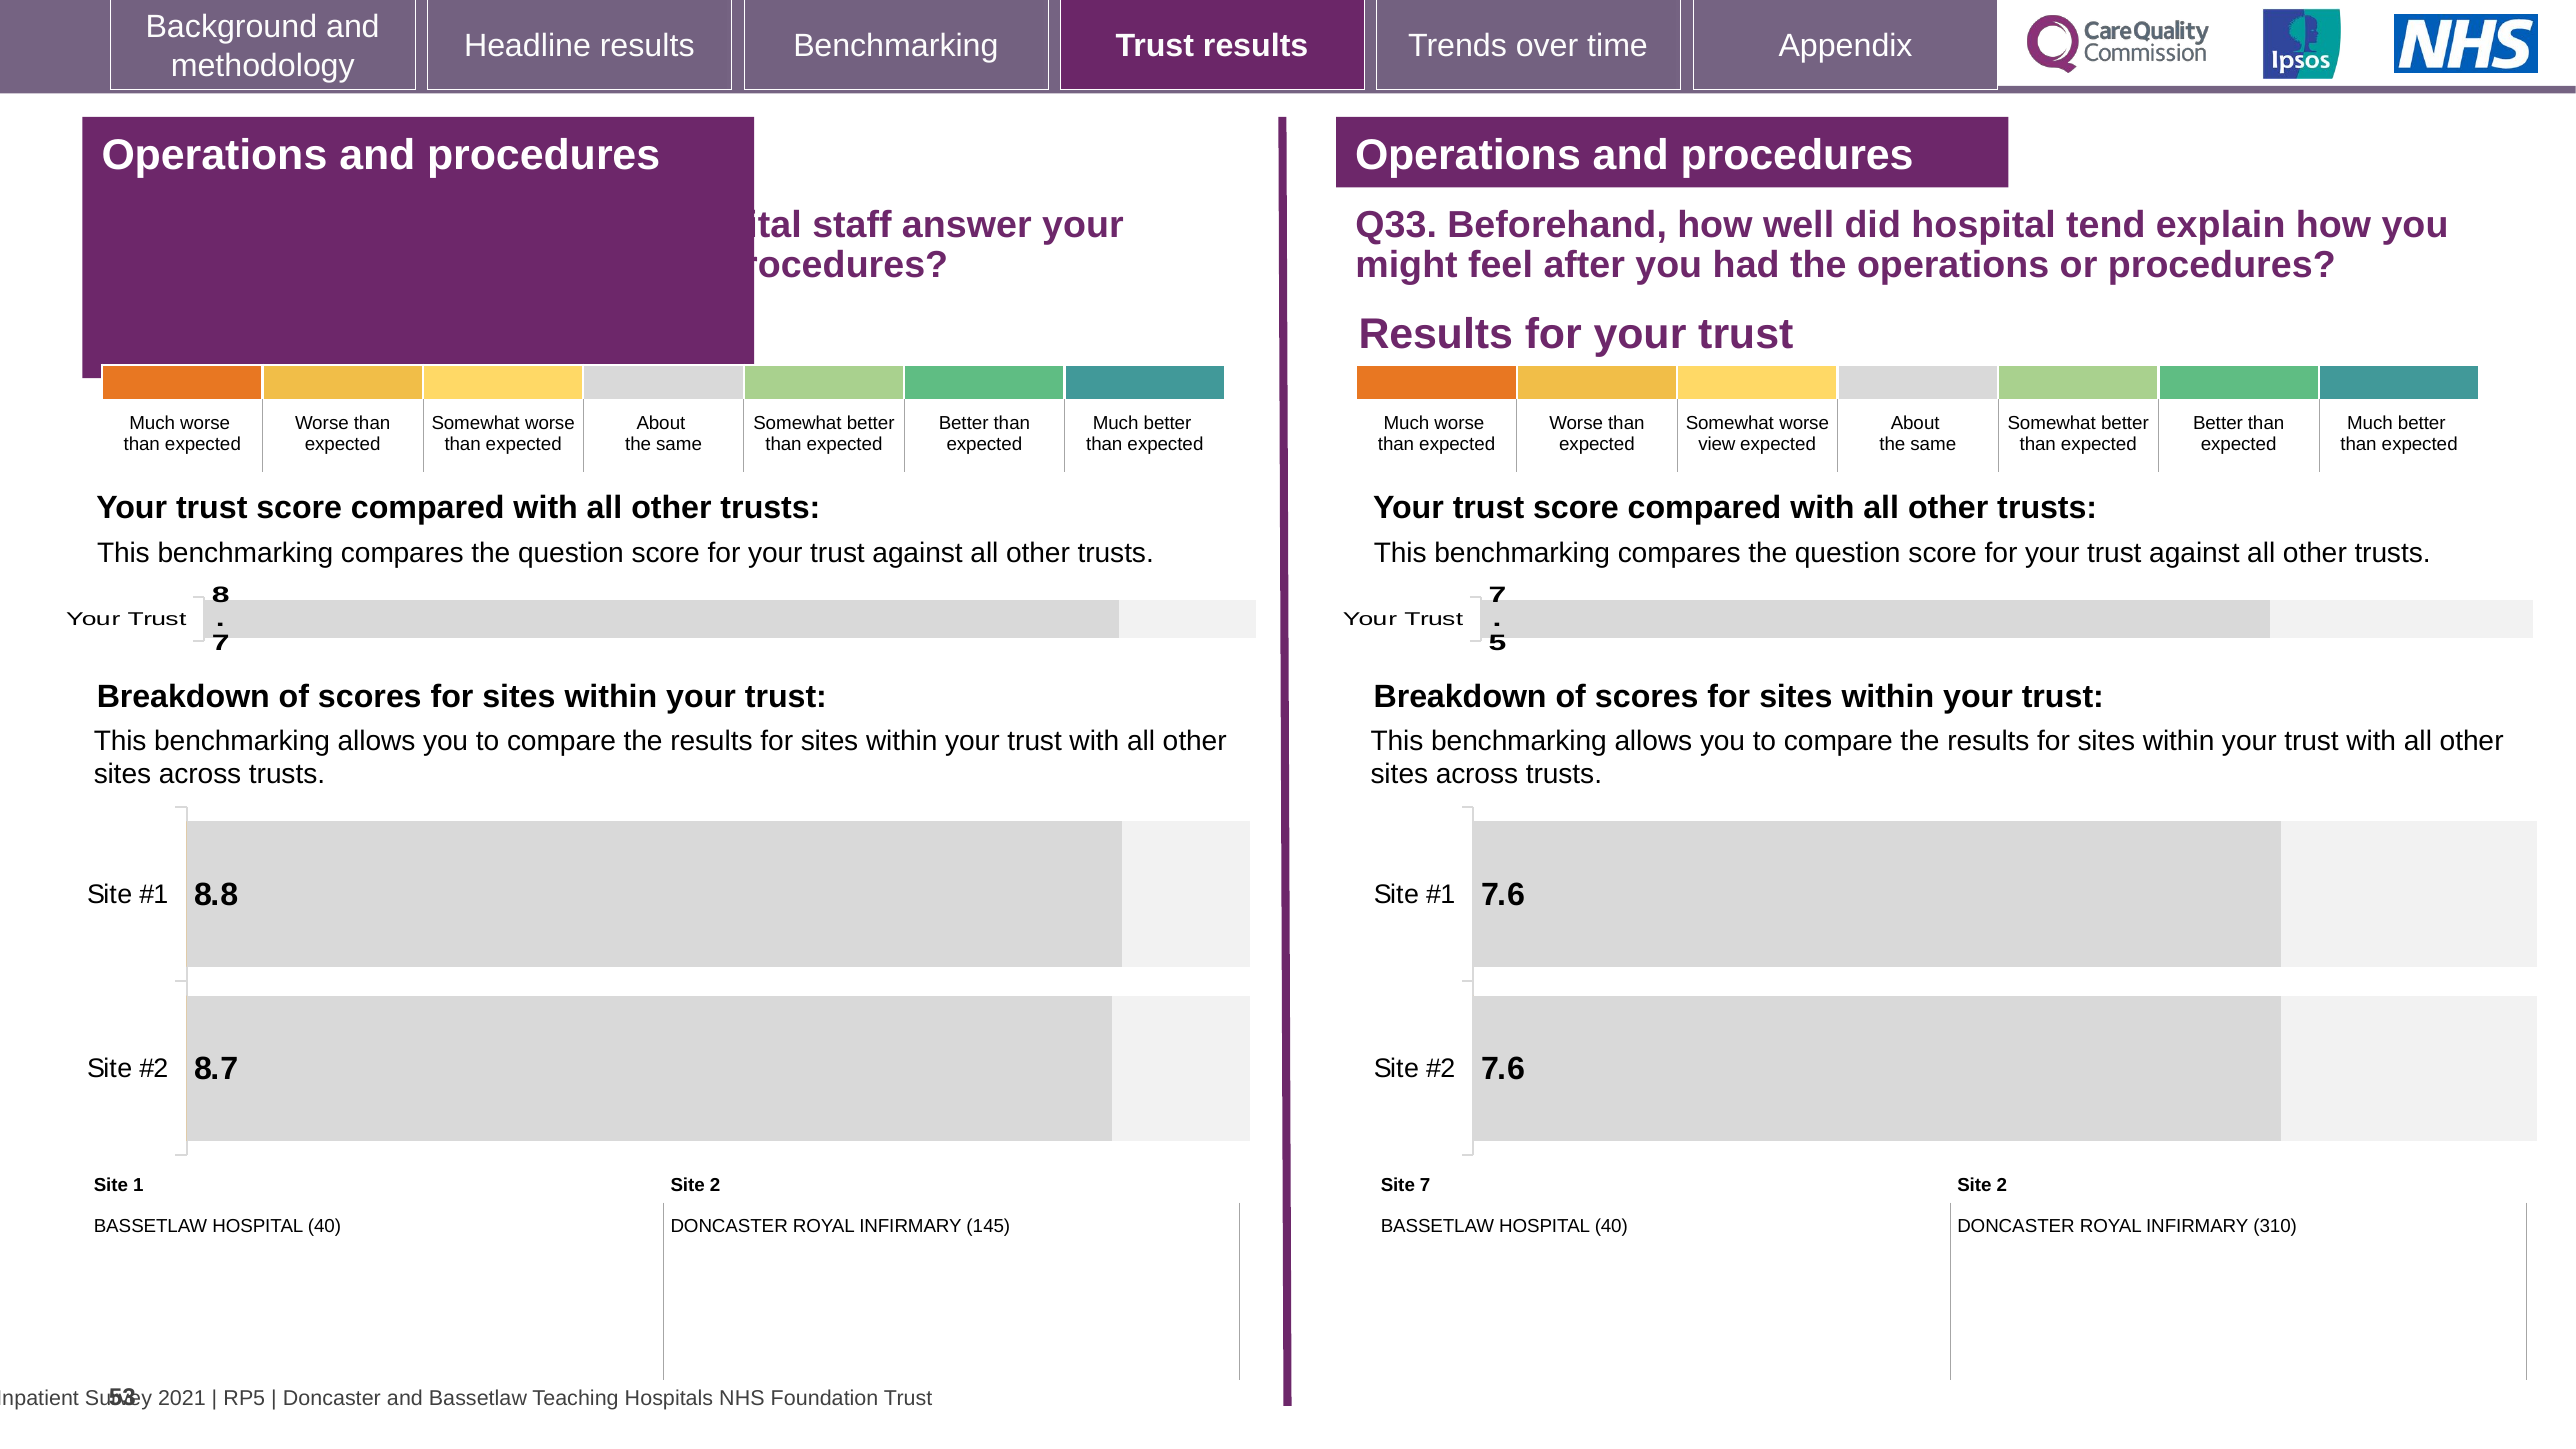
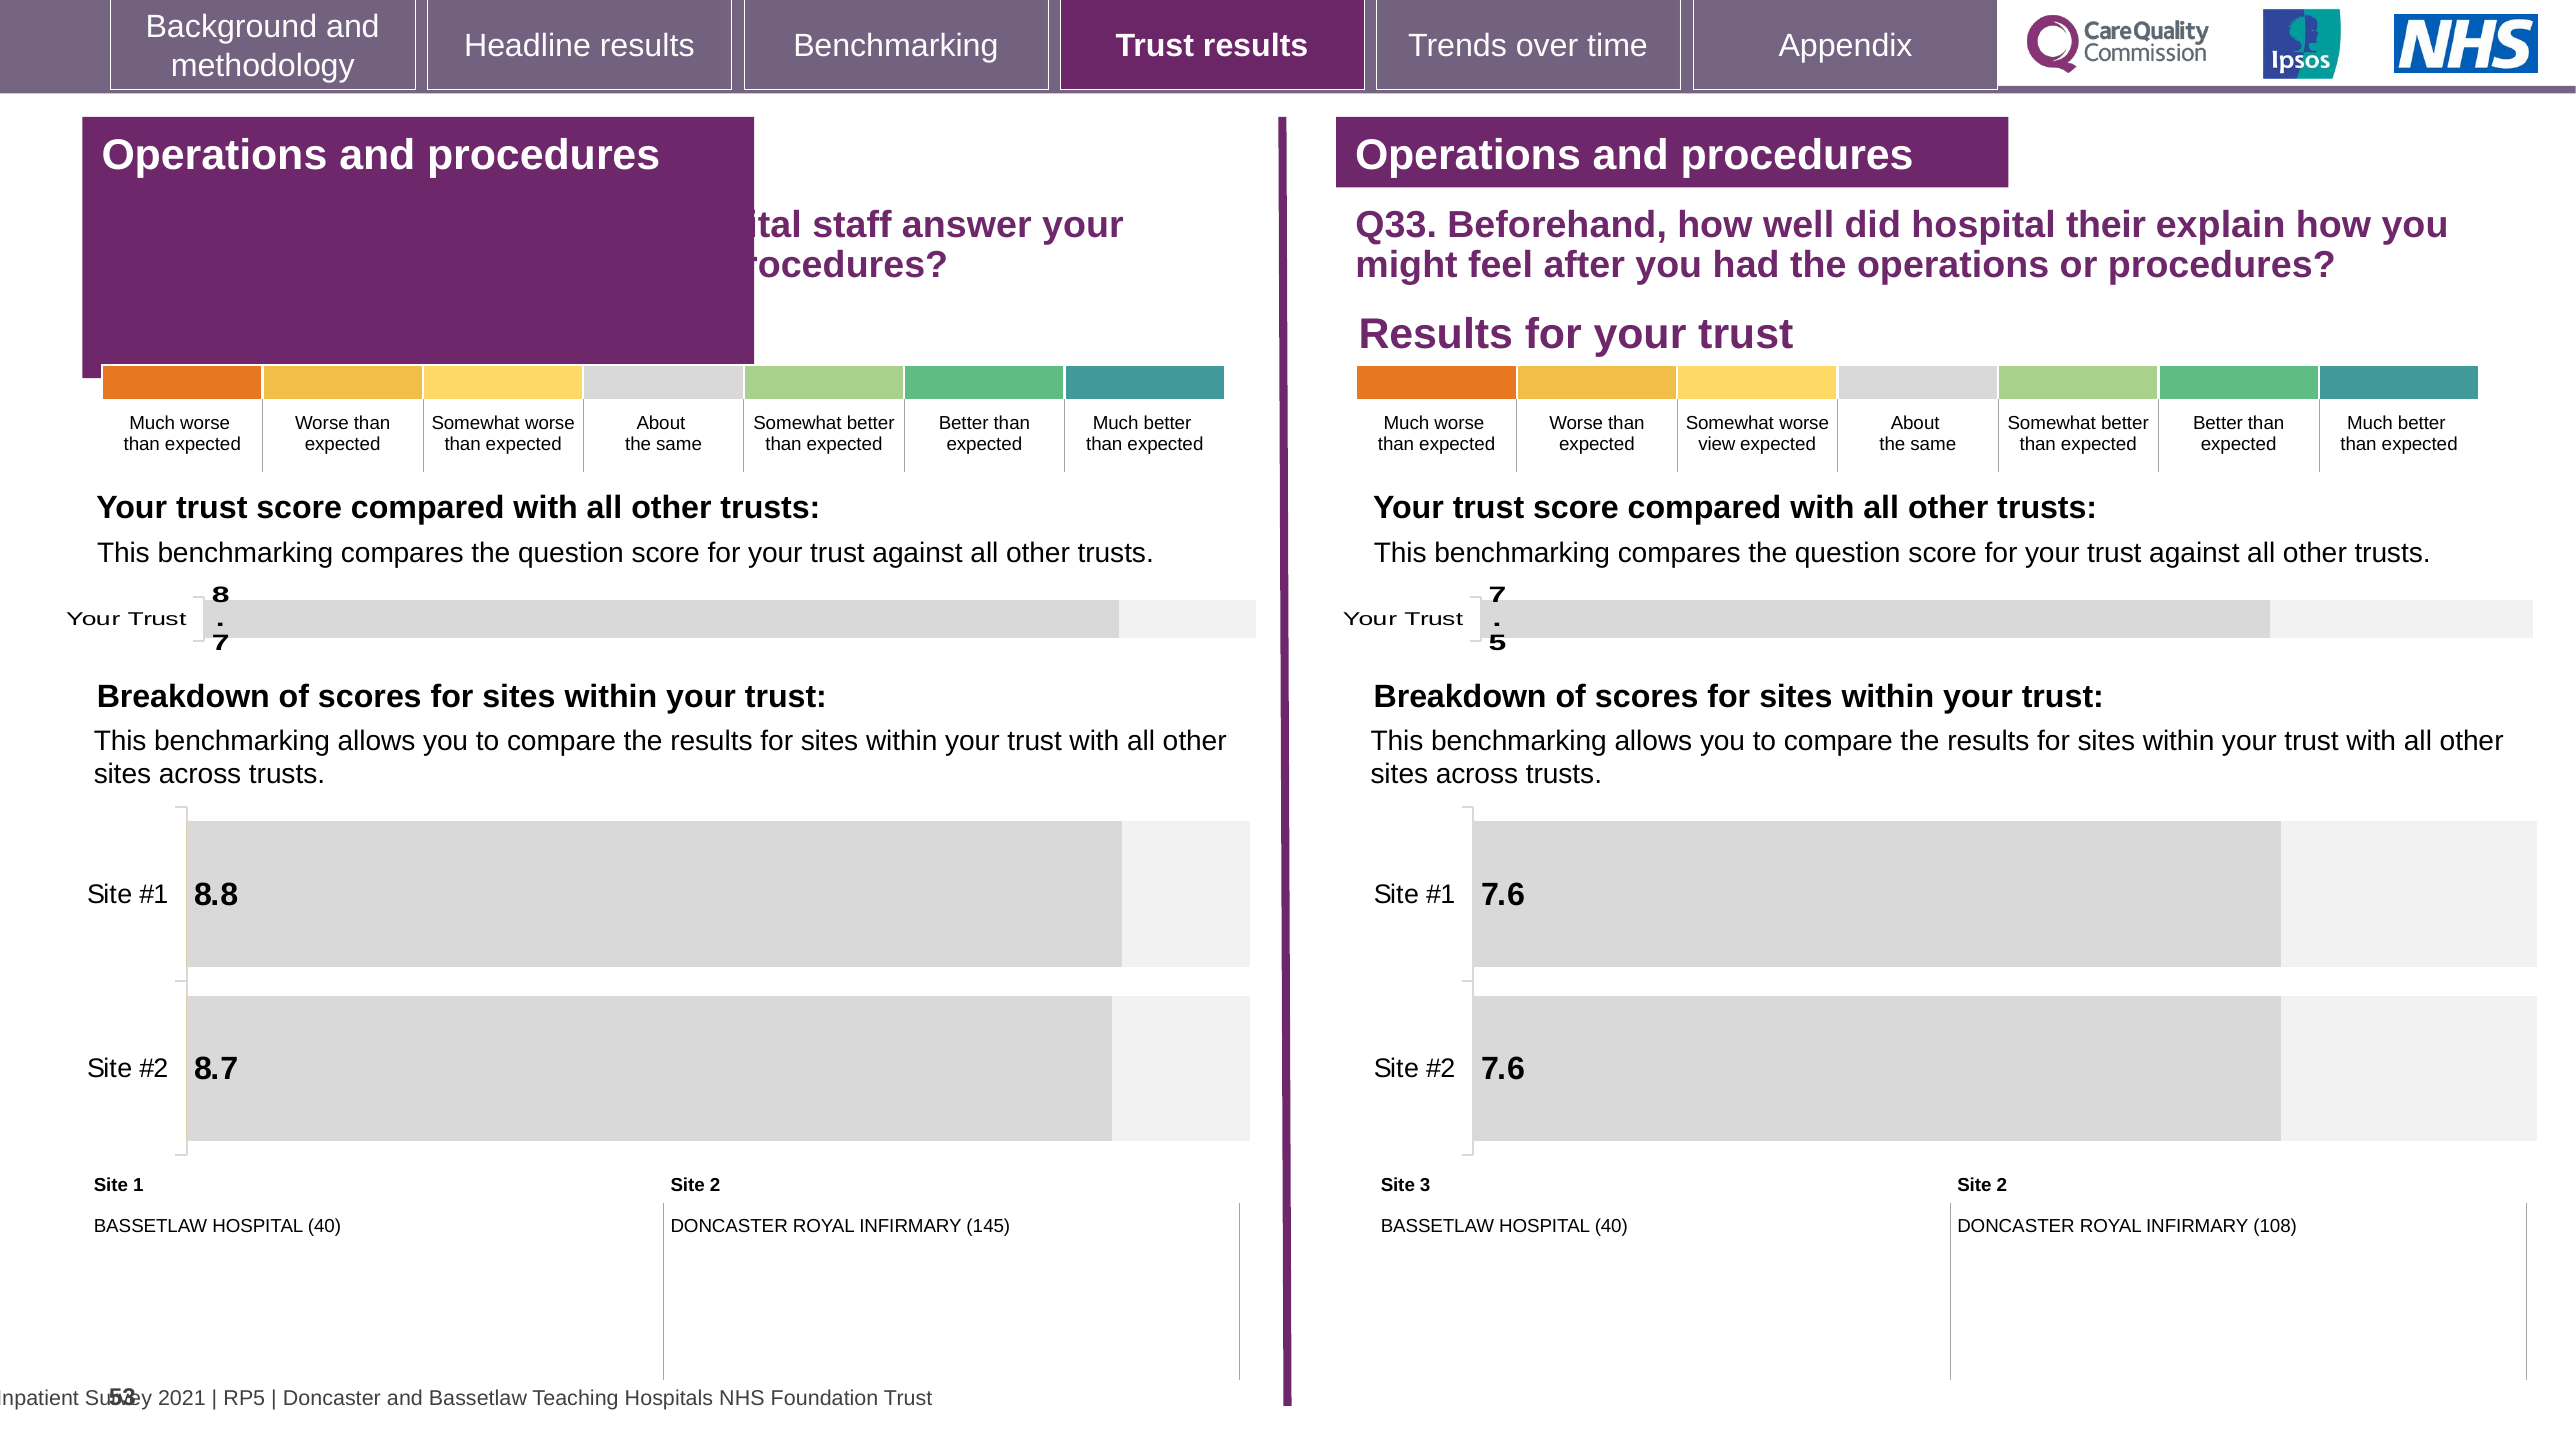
tend: tend -> their
Site 7: 7 -> 3
310: 310 -> 108
